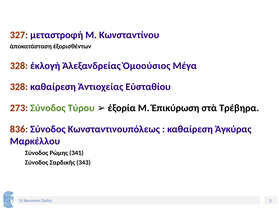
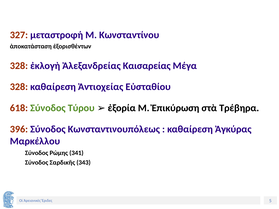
Ὁμοούσιος: Ὁμοούσιος -> Καισαρείας
273: 273 -> 618
836: 836 -> 396
